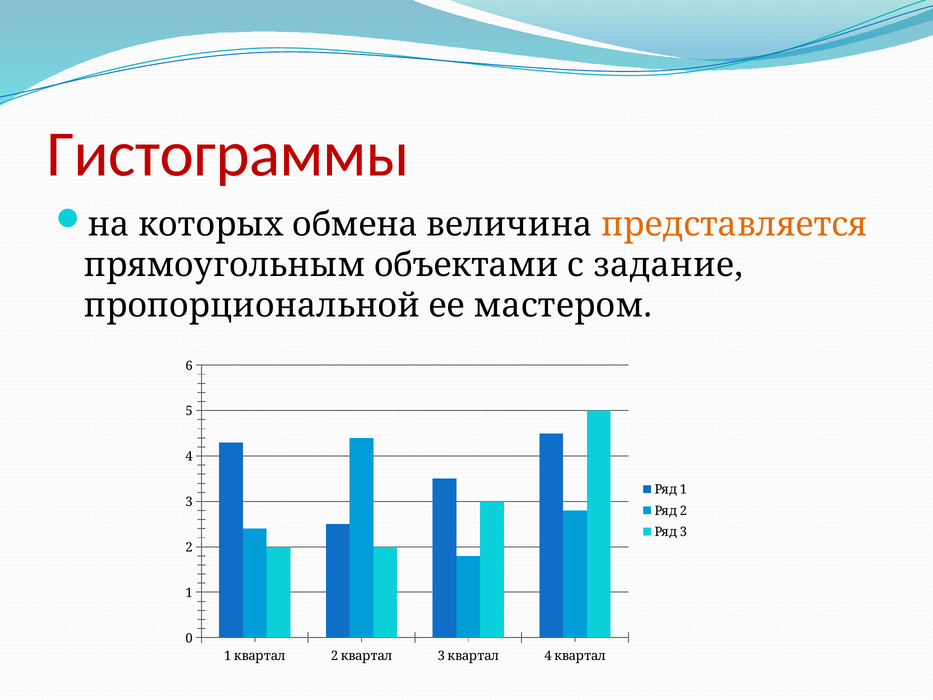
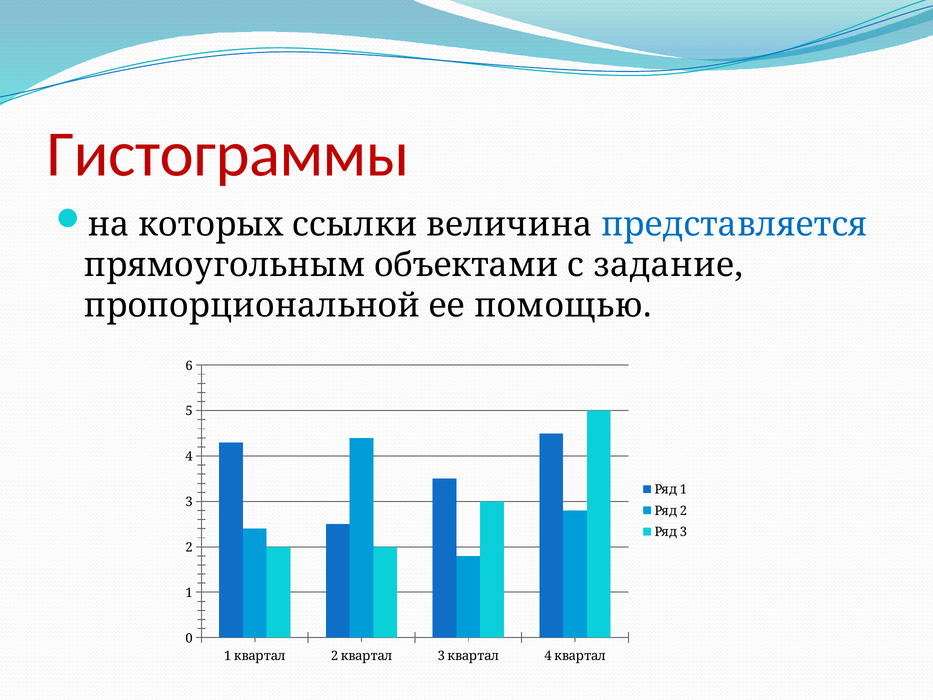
обмена: обмена -> ссылки
представляется colour: orange -> blue
мастером: мастером -> помощью
